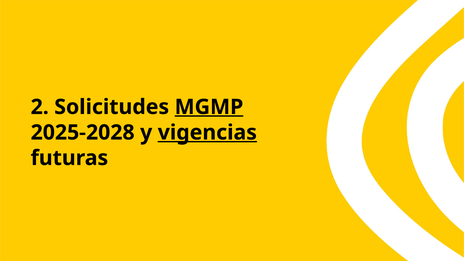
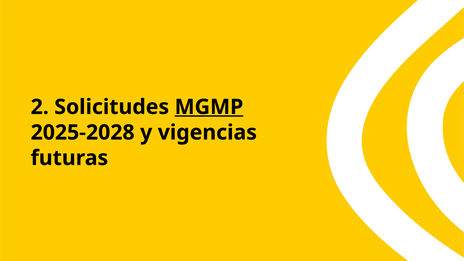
vigencias underline: present -> none
